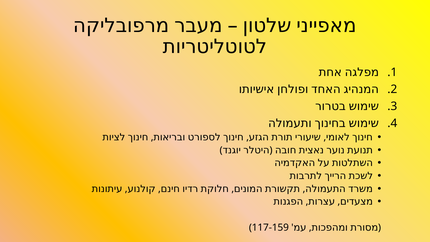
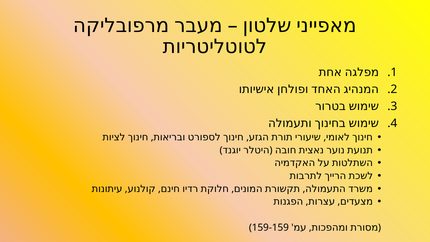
117-159: 117-159 -> 159-159
